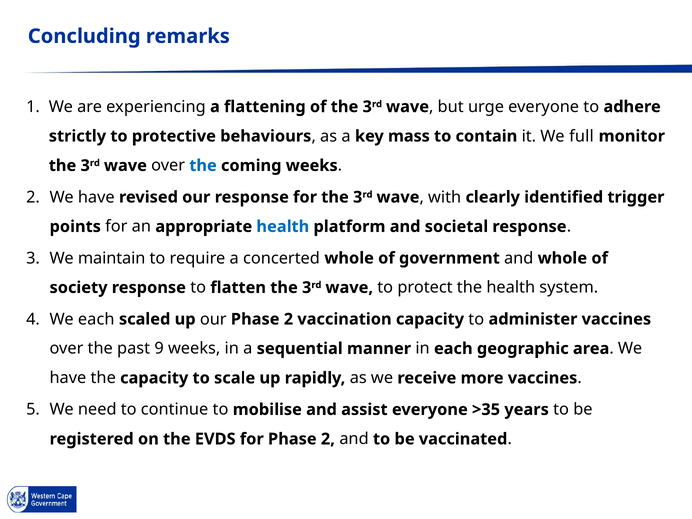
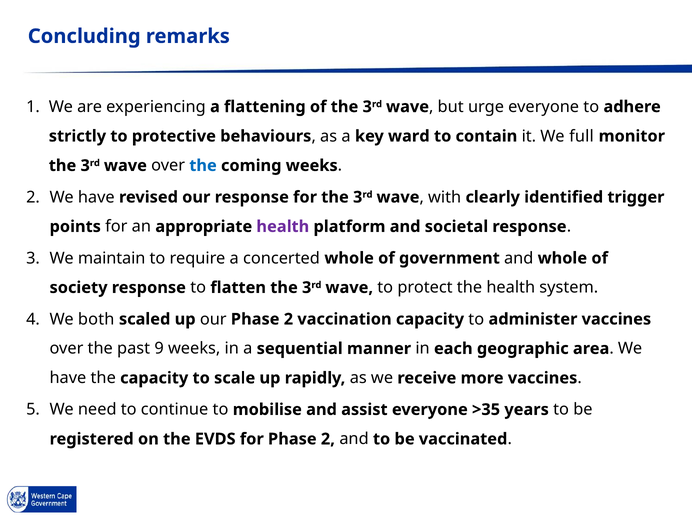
mass: mass -> ward
health at (283, 227) colour: blue -> purple
We each: each -> both
